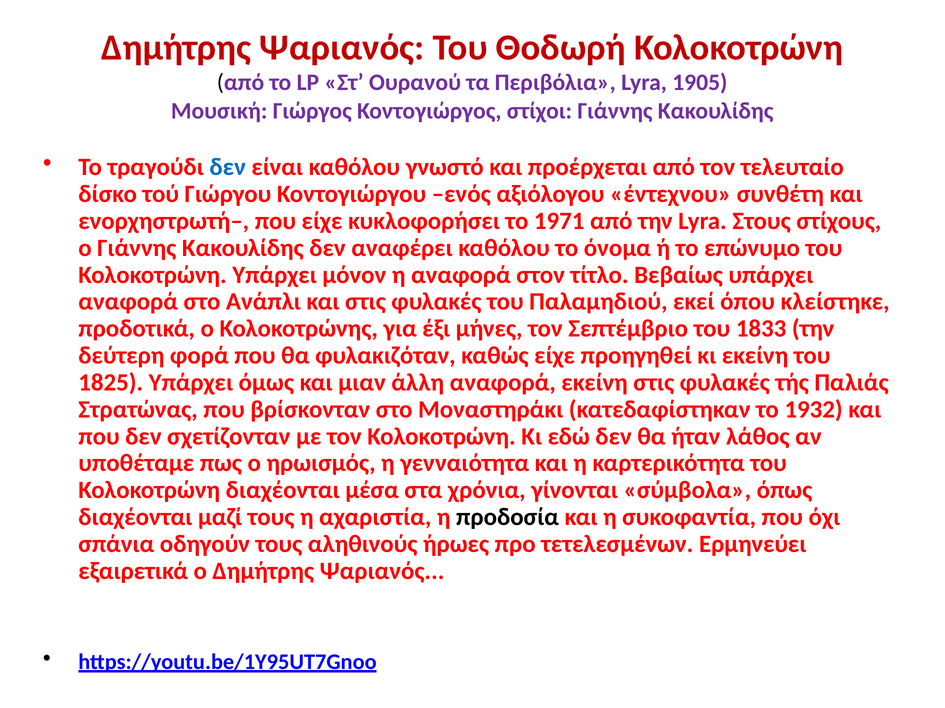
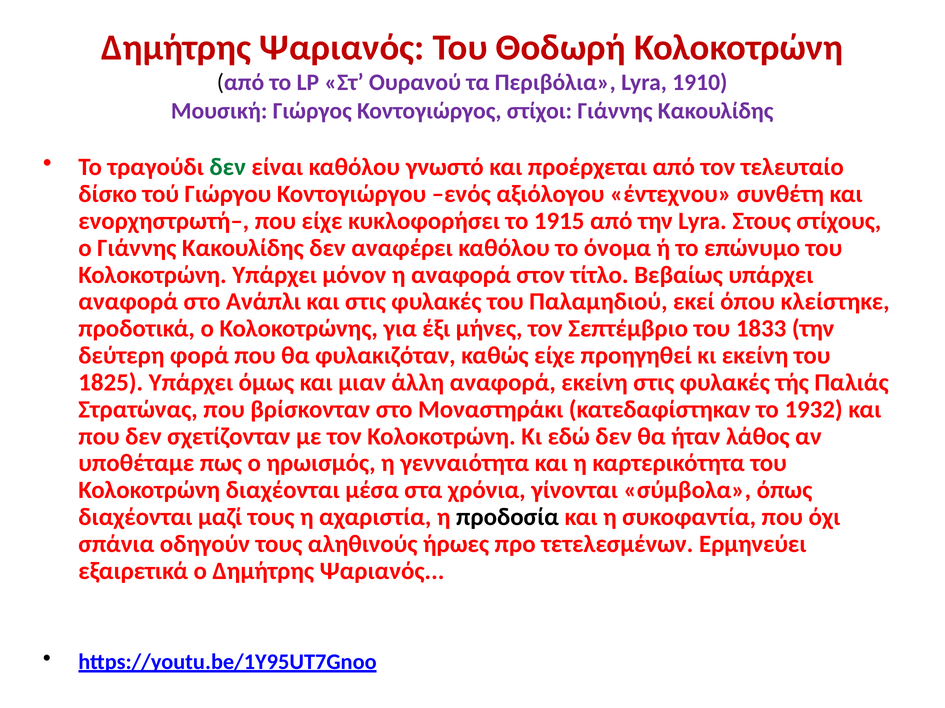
1905: 1905 -> 1910
δεν at (228, 167) colour: blue -> green
1971: 1971 -> 1915
